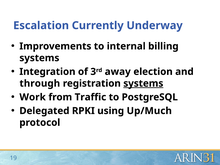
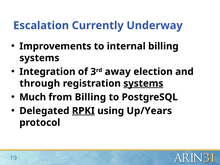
Work: Work -> Much
from Traffic: Traffic -> Billing
RPKI underline: none -> present
Up/Much: Up/Much -> Up/Years
